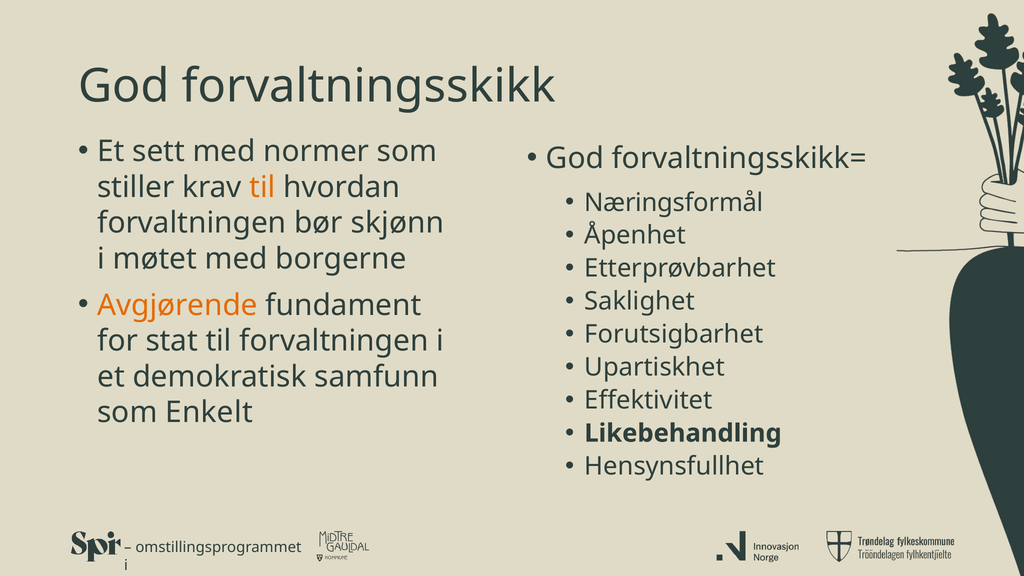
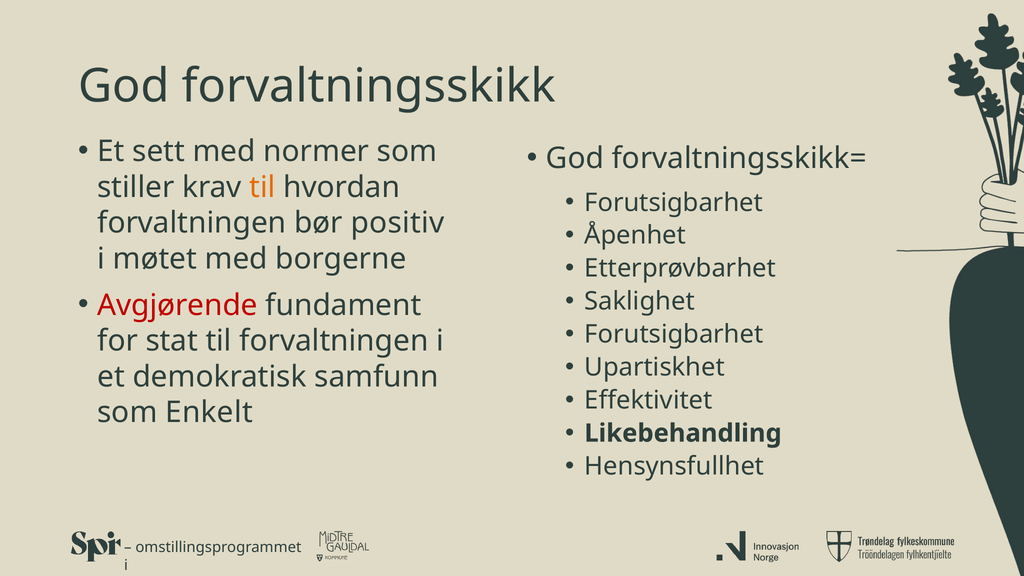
Næringsformål at (674, 203): Næringsformål -> Forutsigbarhet
skjønn: skjønn -> positiv
Avgjørende colour: orange -> red
